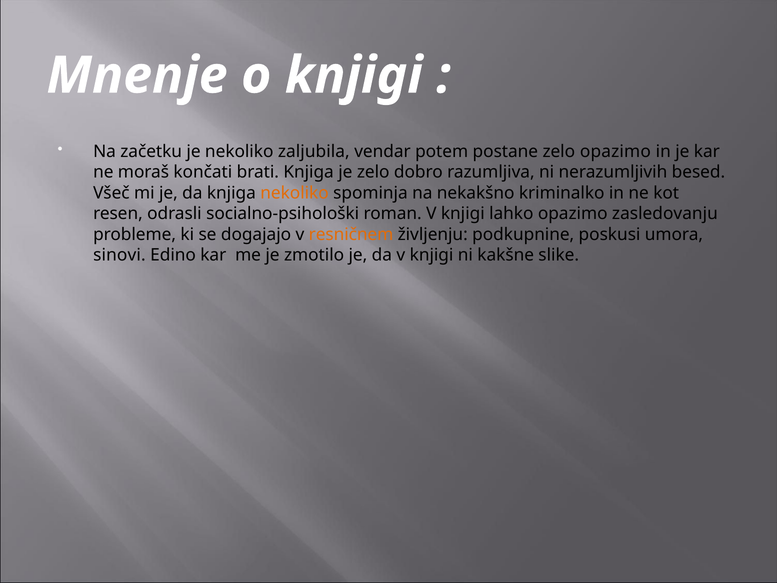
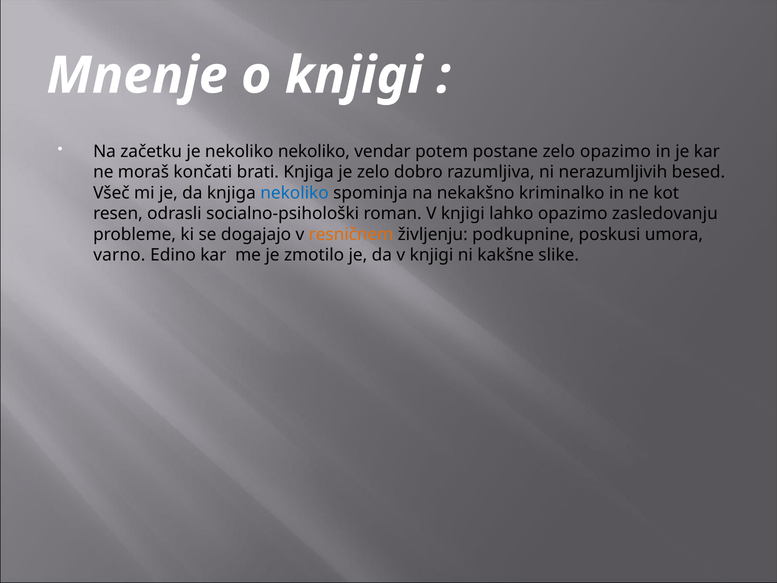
nekoliko zaljubila: zaljubila -> nekoliko
nekoliko at (295, 193) colour: orange -> blue
sinovi: sinovi -> varno
